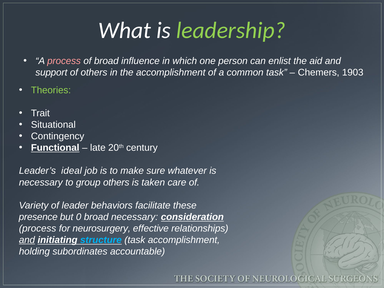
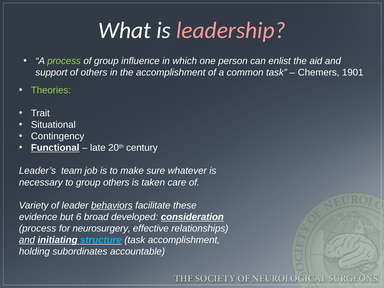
leadership colour: light green -> pink
process at (64, 61) colour: pink -> light green
of broad: broad -> group
1903: 1903 -> 1901
ideal: ideal -> team
behaviors underline: none -> present
presence: presence -> evidence
0: 0 -> 6
broad necessary: necessary -> developed
